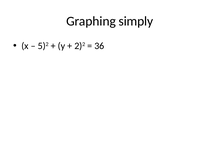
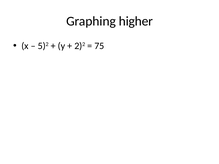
simply: simply -> higher
36: 36 -> 75
